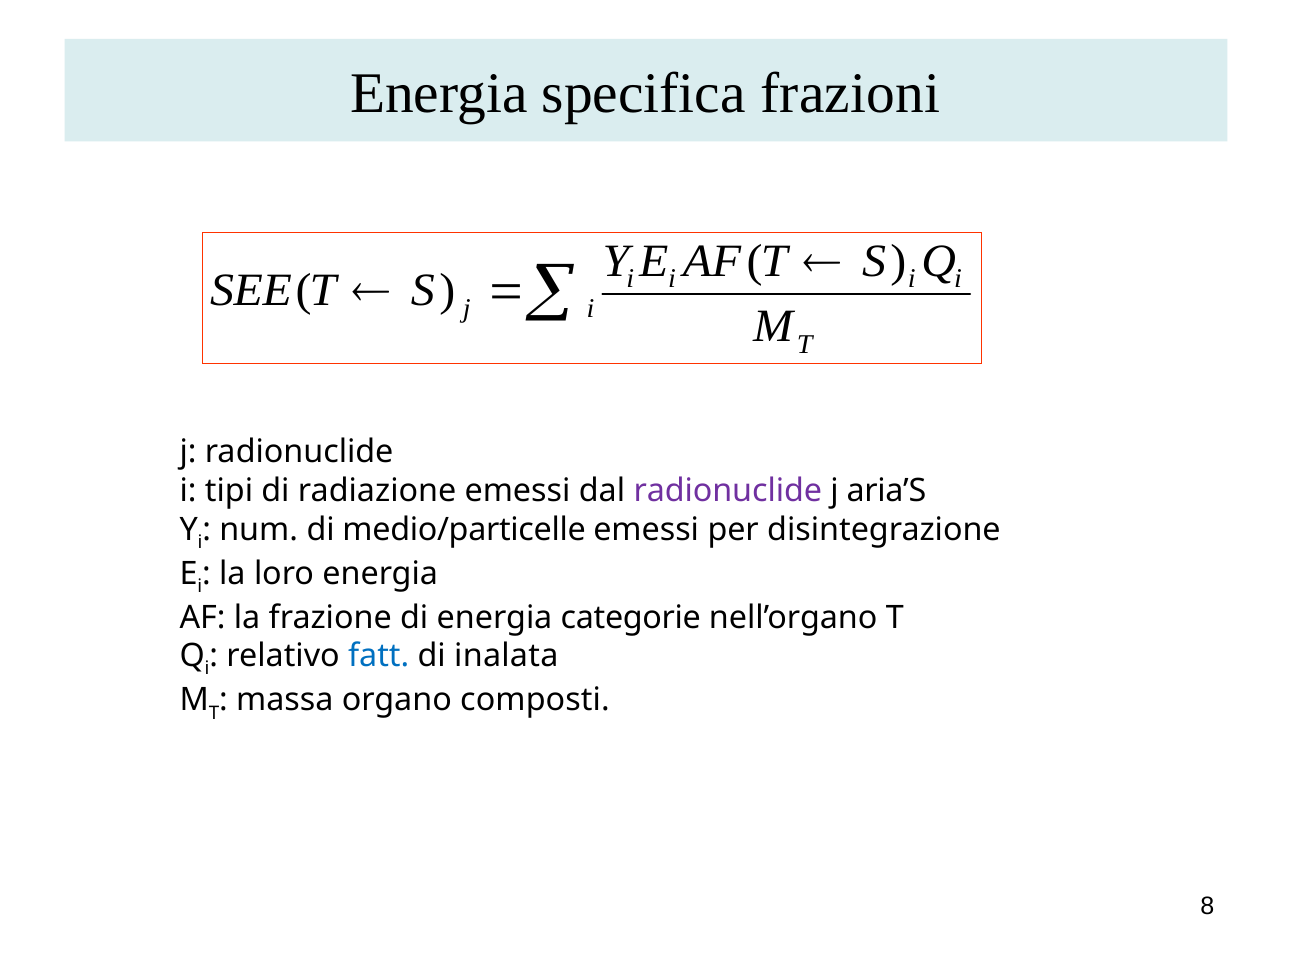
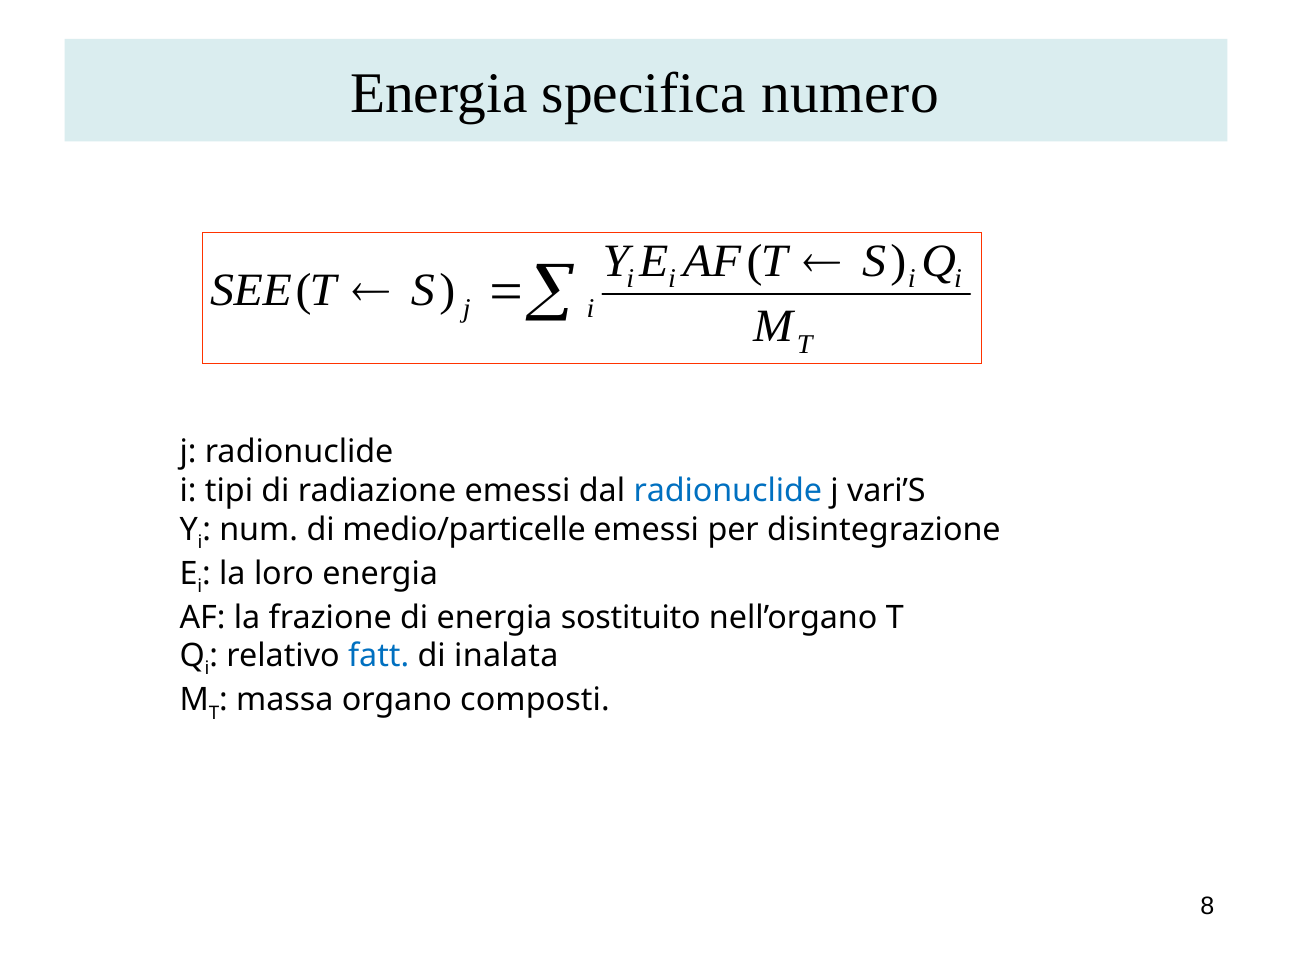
frazioni: frazioni -> numero
radionuclide at (728, 491) colour: purple -> blue
aria’S: aria’S -> vari’S
categorie: categorie -> sostituito
